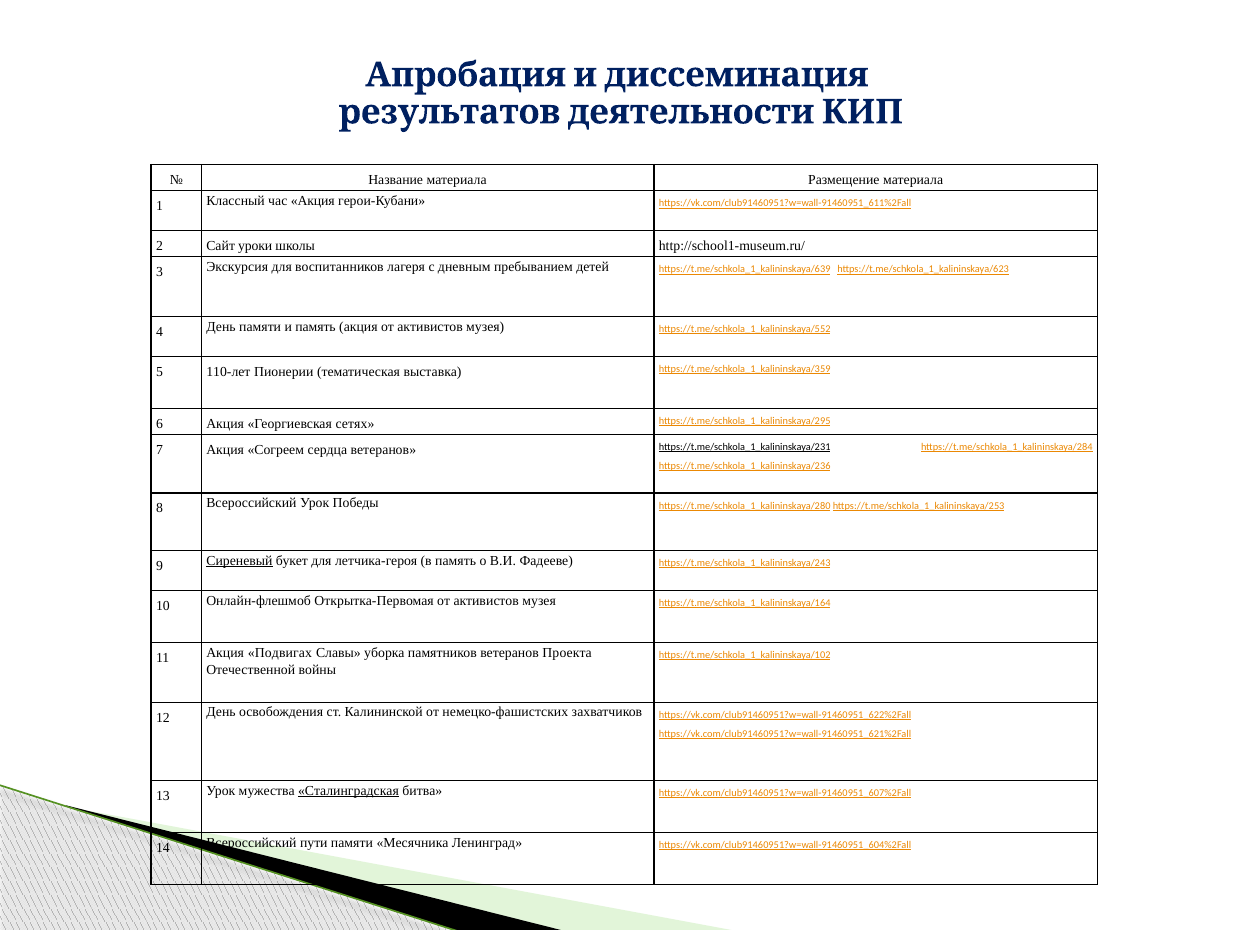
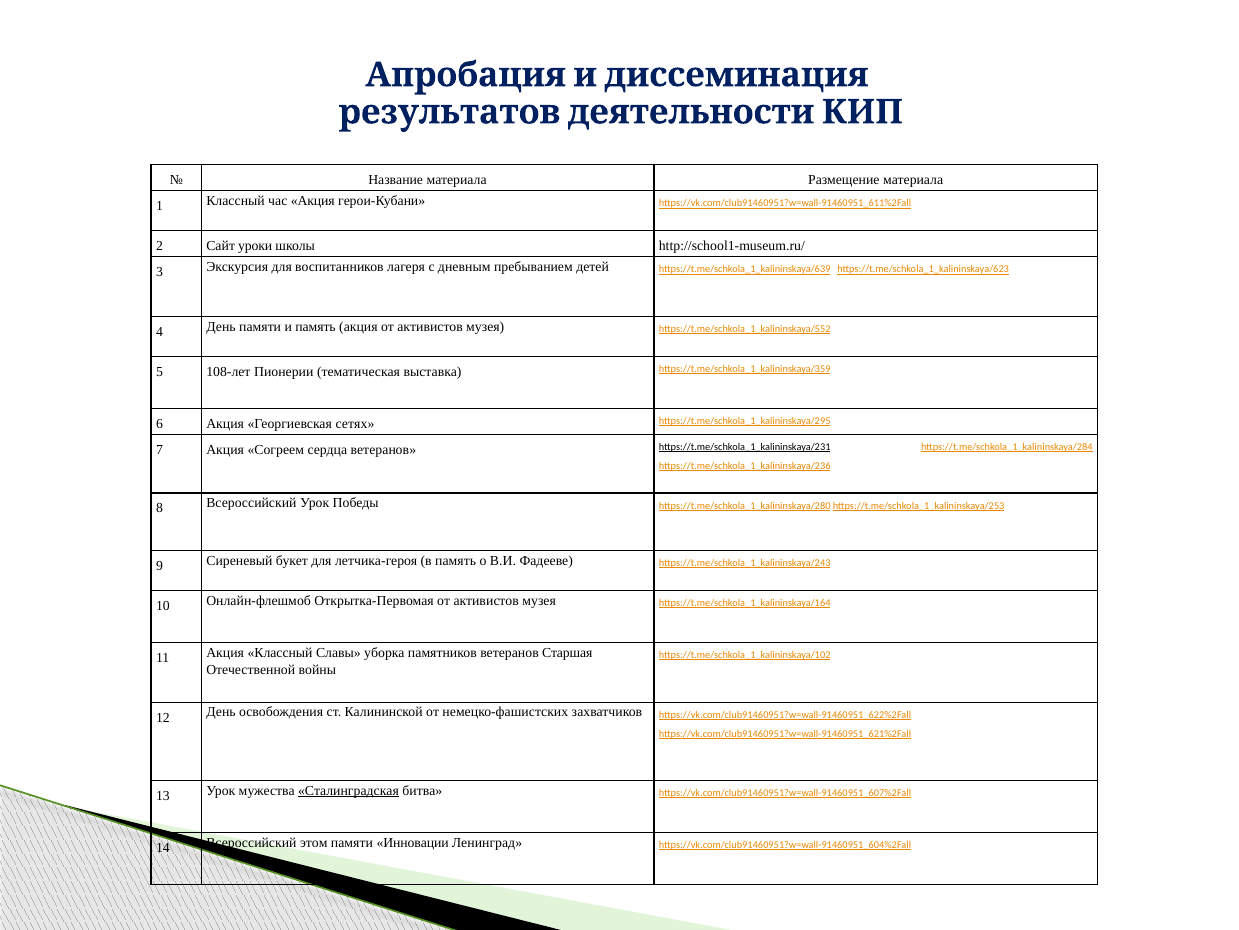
110-лет: 110-лет -> 108-лет
Сиреневый underline: present -> none
Акция Подвигах: Подвигах -> Классный
Проекта: Проекта -> Старшая
пути: пути -> этом
Месячника: Месячника -> Инновации
